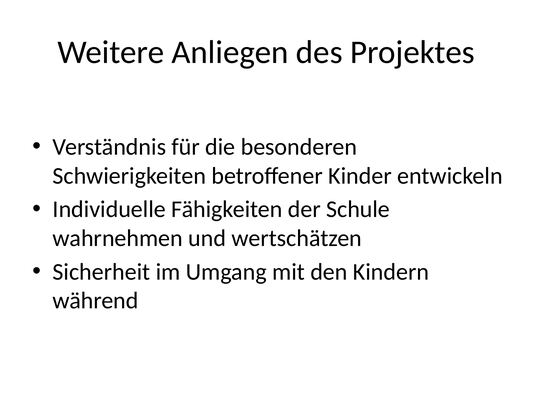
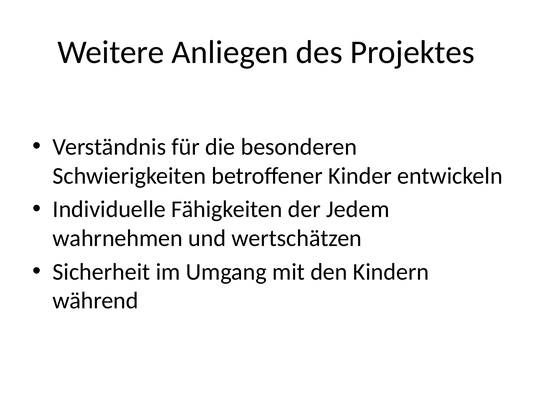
Schule: Schule -> Jedem
